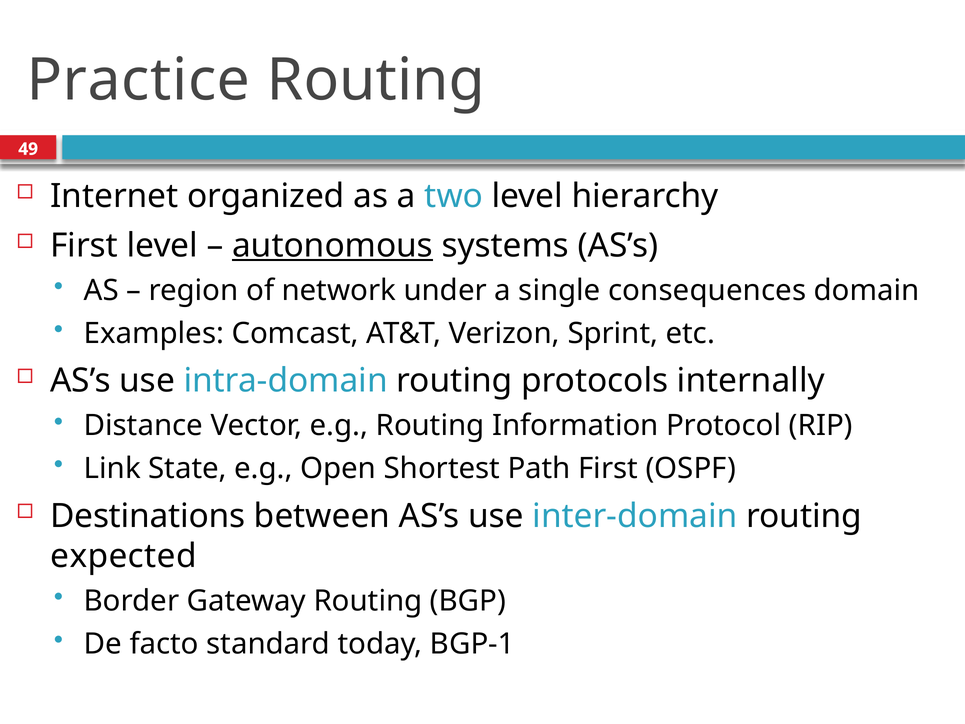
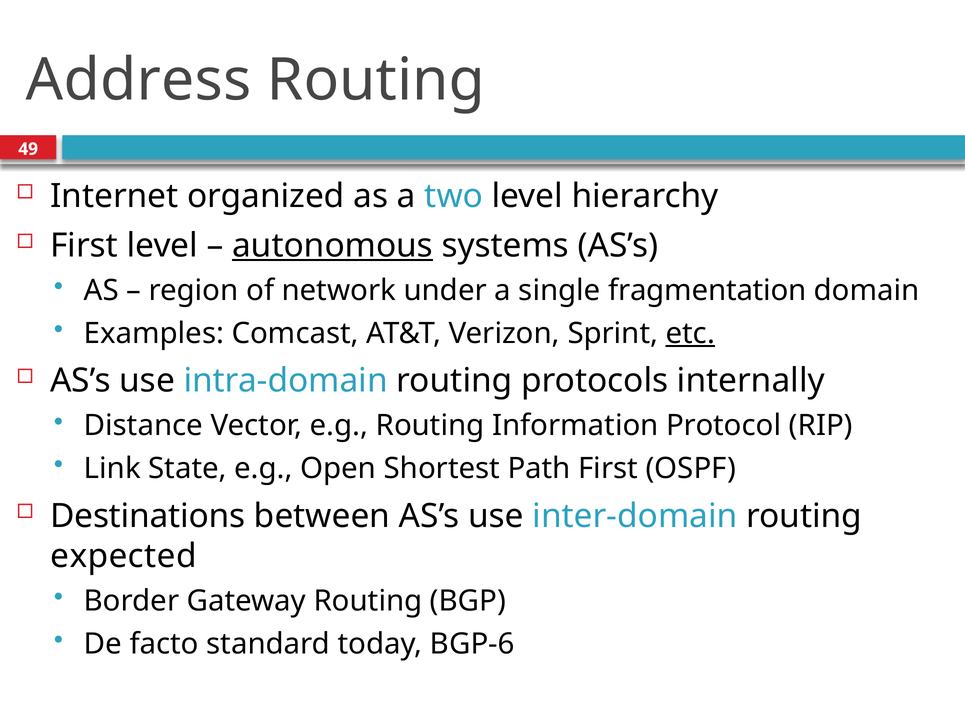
Practice: Practice -> Address
consequences: consequences -> fragmentation
etc underline: none -> present
BGP-1: BGP-1 -> BGP-6
